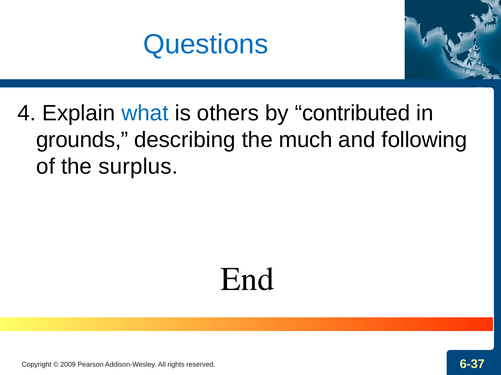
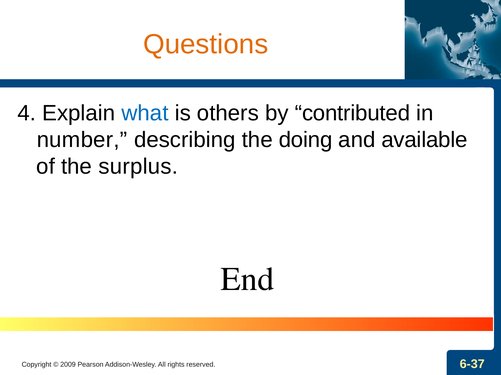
Questions colour: blue -> orange
grounds: grounds -> number
much: much -> doing
following: following -> available
